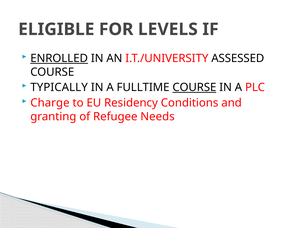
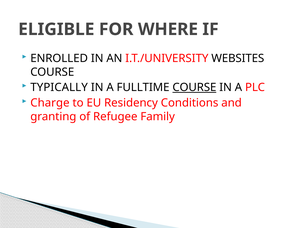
LEVELS: LEVELS -> WHERE
ENROLLED underline: present -> none
ASSESSED: ASSESSED -> WEBSITES
Needs: Needs -> Family
